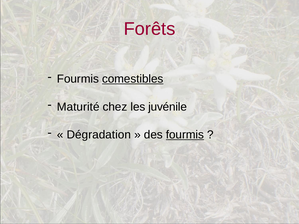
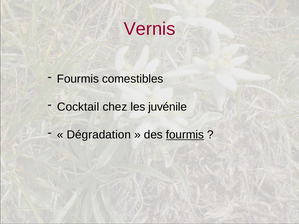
Forêts: Forêts -> Vernis
comestibles underline: present -> none
Maturité: Maturité -> Cocktail
